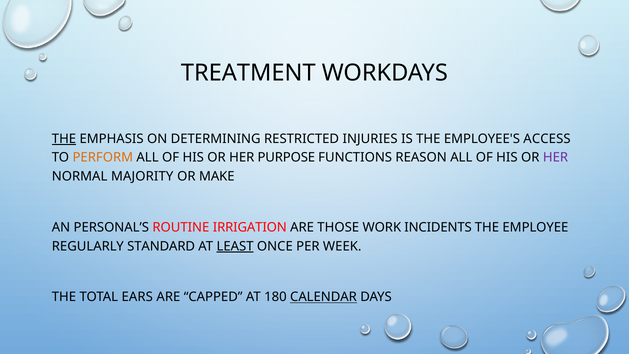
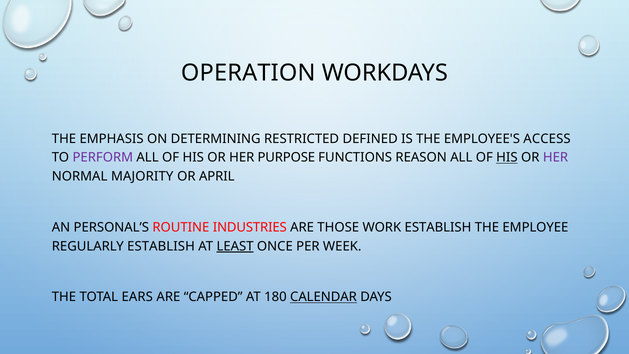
TREATMENT: TREATMENT -> OPERATION
THE at (64, 139) underline: present -> none
INJURIES: INJURIES -> DEFINED
PERFORM colour: orange -> purple
HIS at (507, 158) underline: none -> present
MAKE: MAKE -> APRIL
IRRIGATION: IRRIGATION -> INDUSTRIES
WORK INCIDENTS: INCIDENTS -> ESTABLISH
REGULARLY STANDARD: STANDARD -> ESTABLISH
